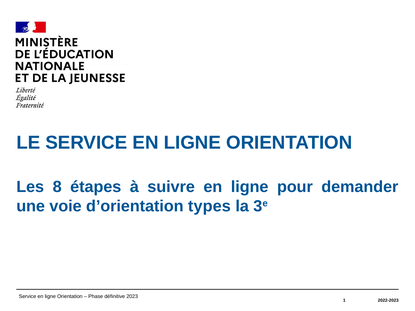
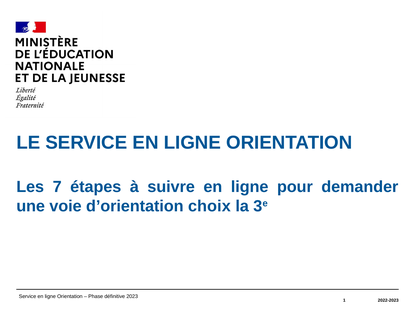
8: 8 -> 7
types: types -> choix
